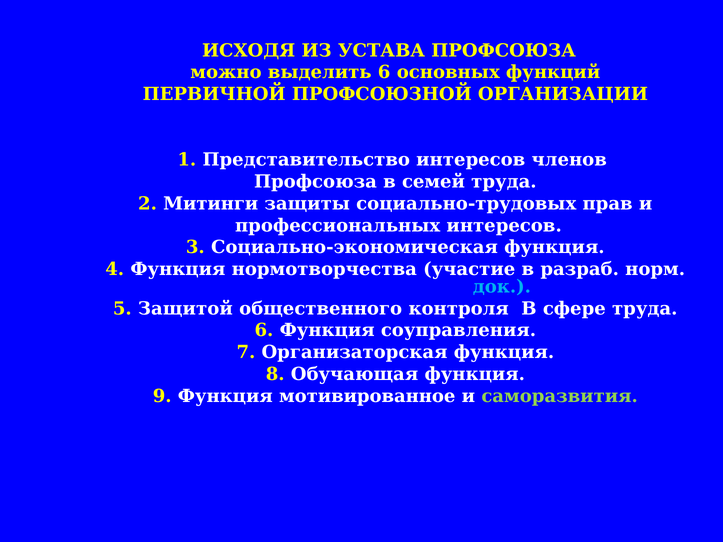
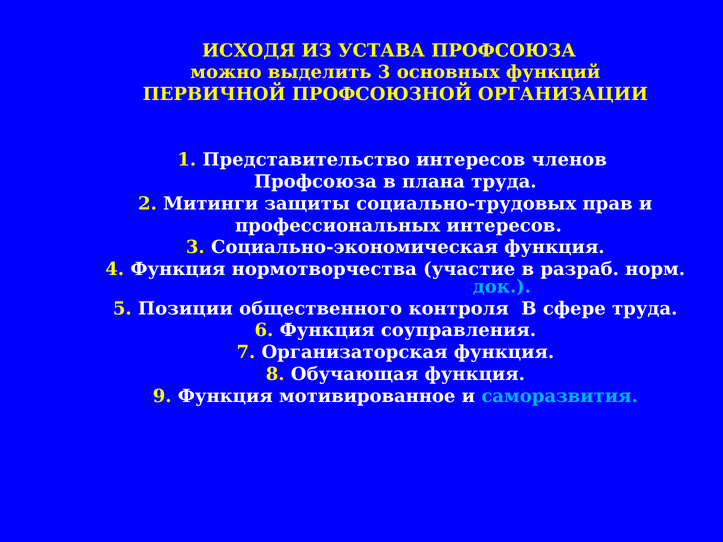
выделить 6: 6 -> 3
семей: семей -> плана
Защитой: Защитой -> Позиции
саморазвития colour: light green -> light blue
